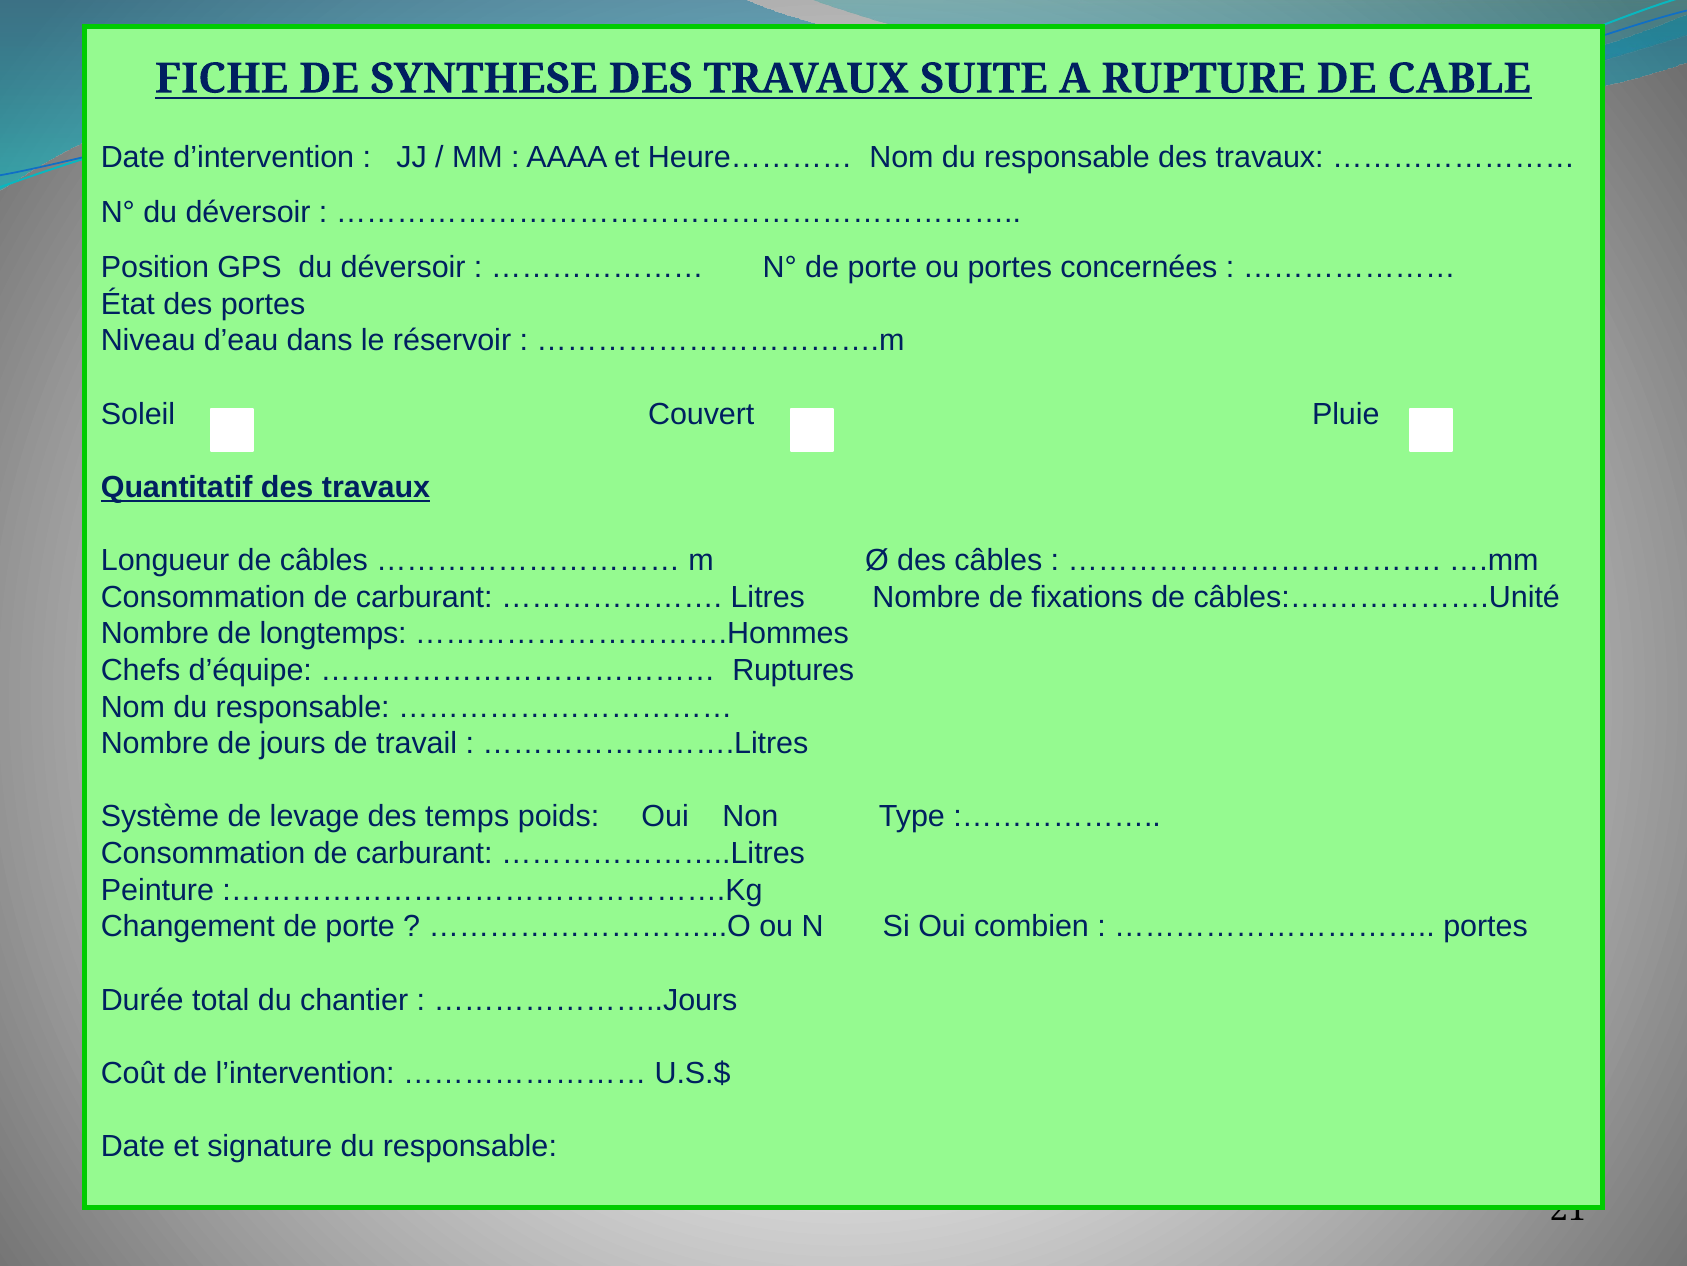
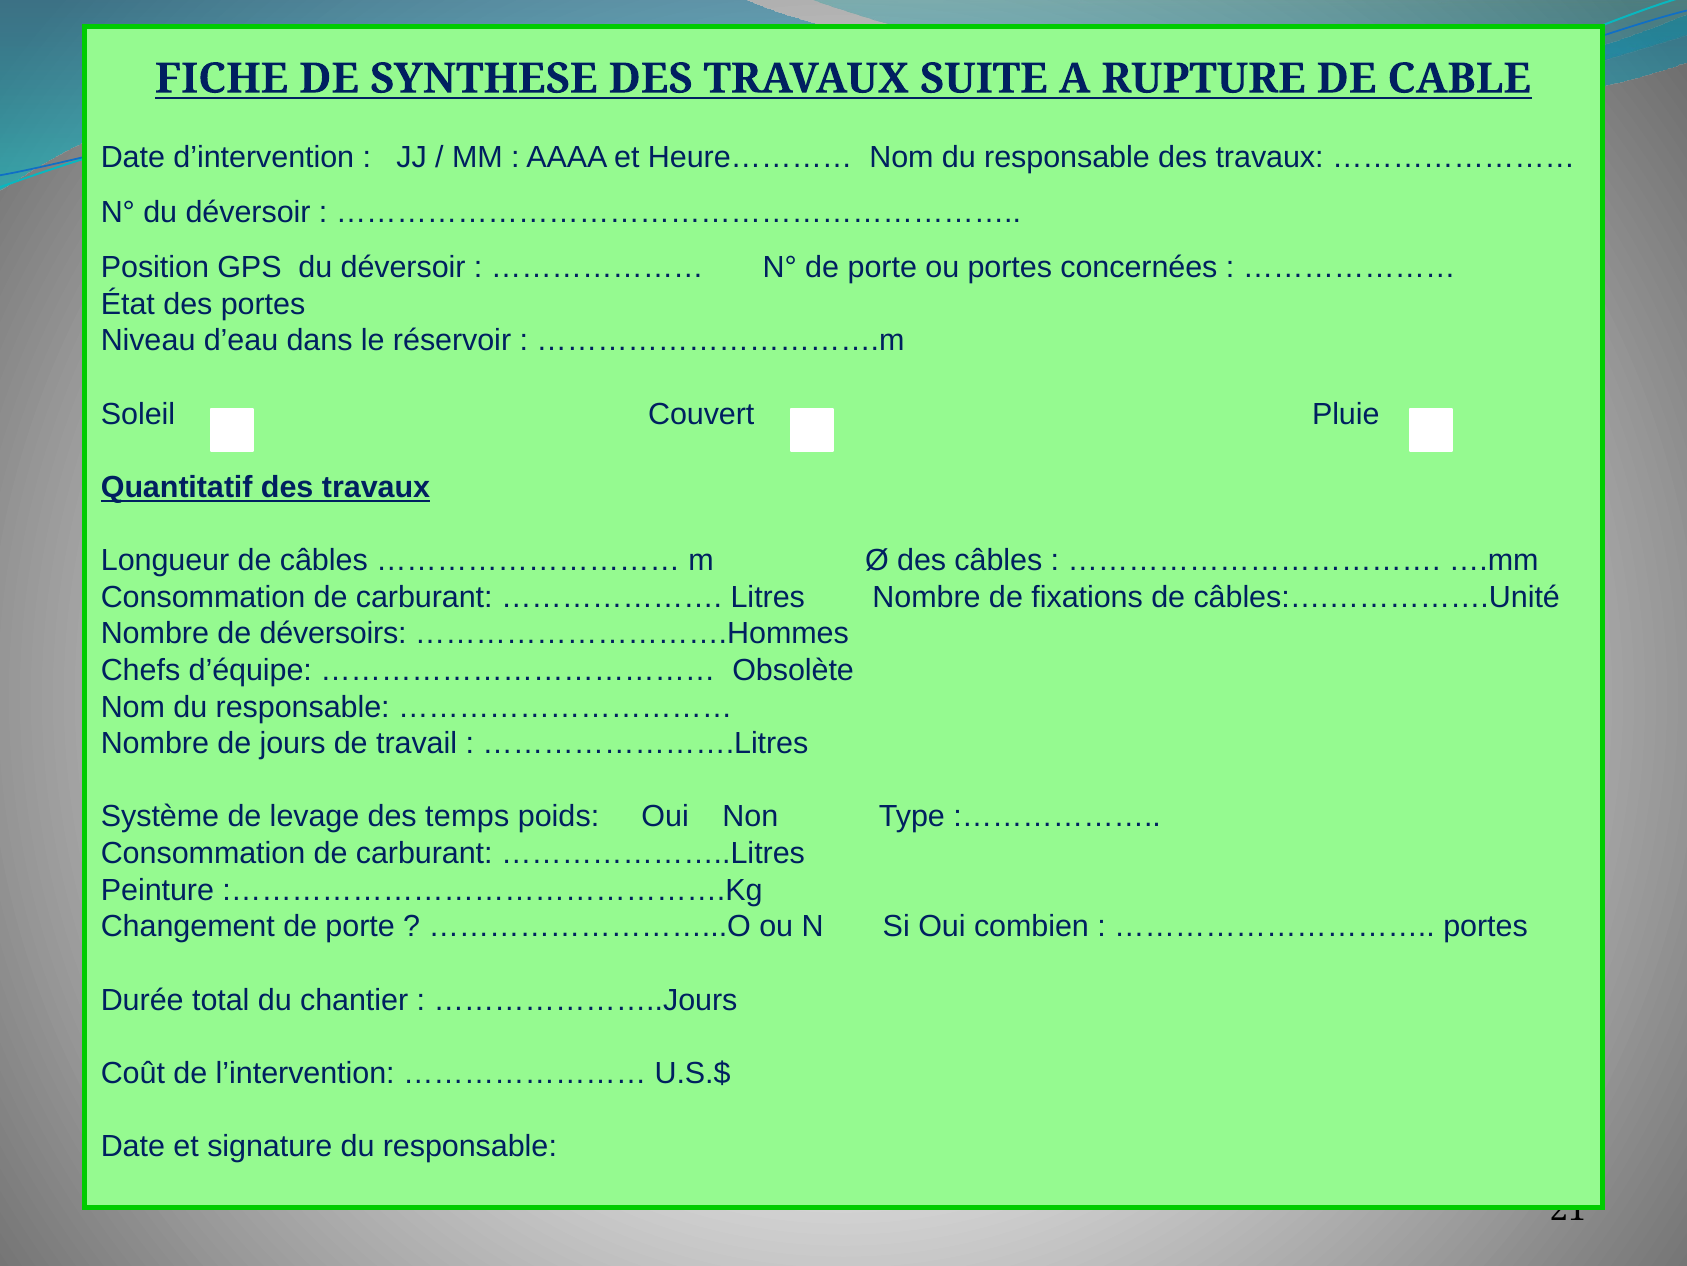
longtemps: longtemps -> déversoirs
Ruptures: Ruptures -> Obsolète
